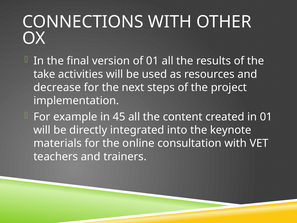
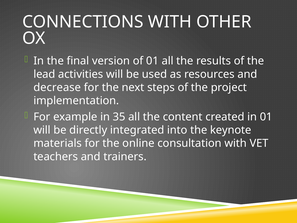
take: take -> lead
45: 45 -> 35
